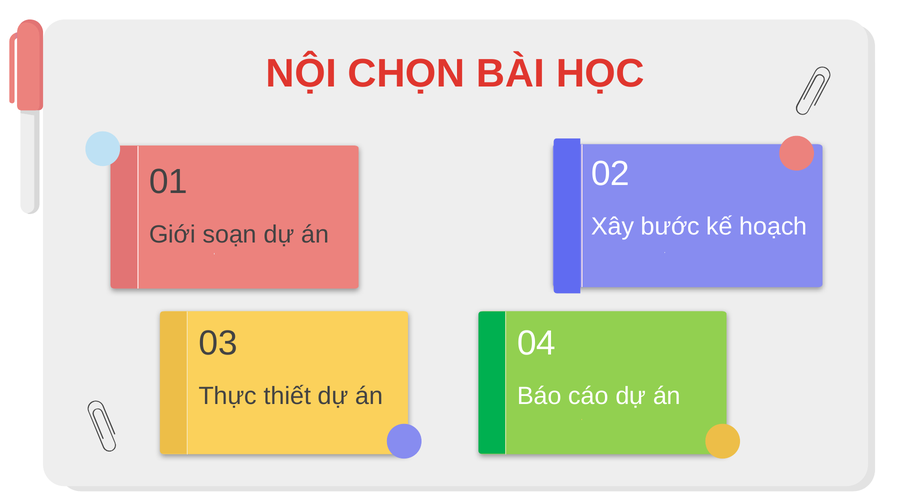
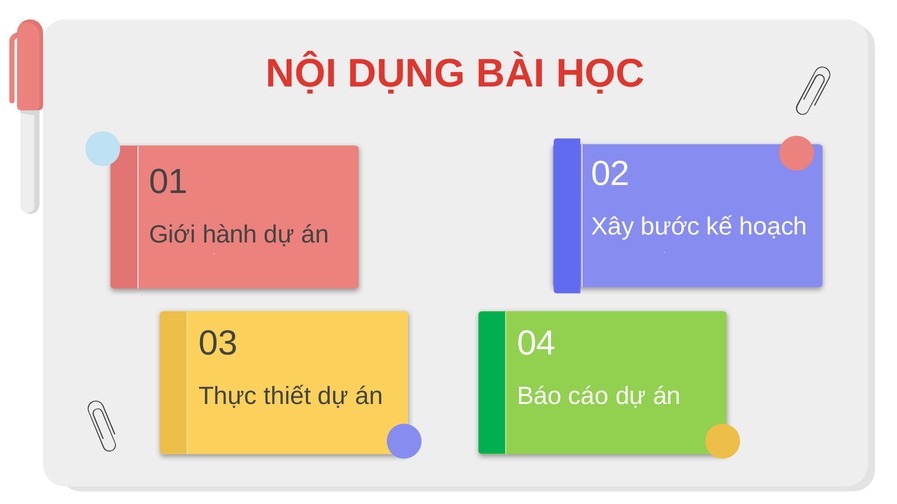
CHỌN: CHỌN -> DỤNG
soạn: soạn -> hành
